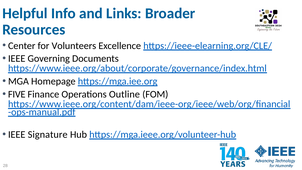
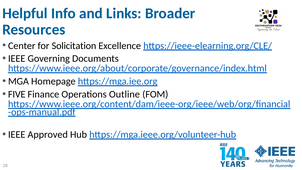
Volunteers: Volunteers -> Solicitation
Signature: Signature -> Approved
